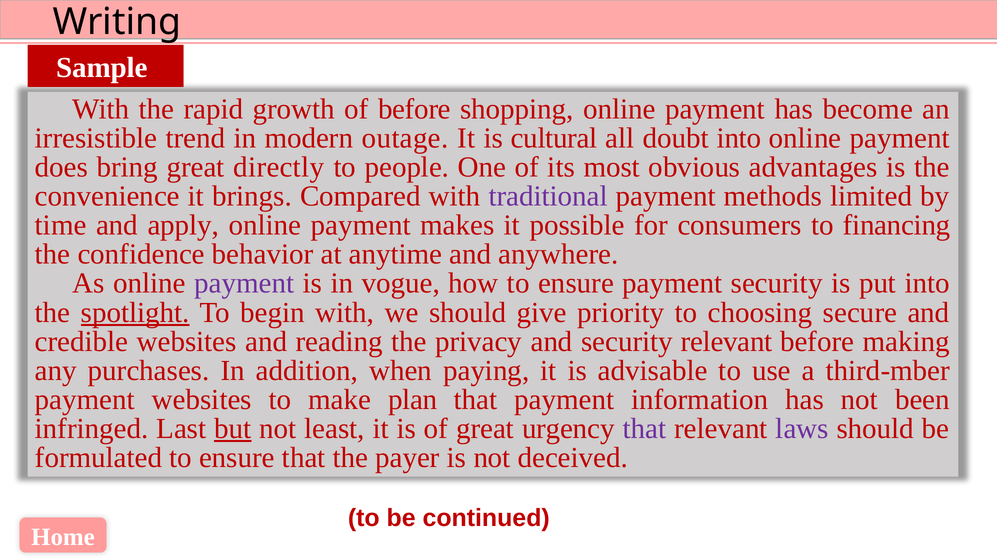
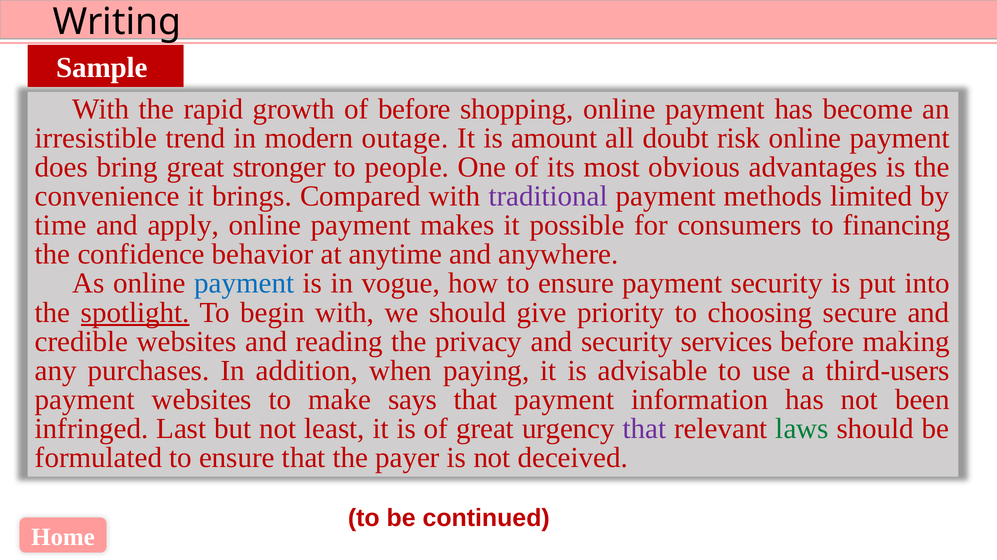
cultural: cultural -> amount
doubt into: into -> risk
directly: directly -> stronger
payment at (244, 284) colour: purple -> blue
security relevant: relevant -> services
third-mber: third-mber -> third-users
plan: plan -> says
but underline: present -> none
laws colour: purple -> green
